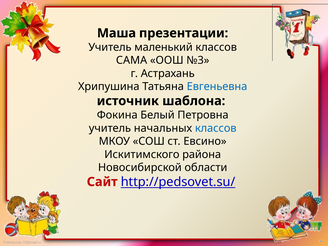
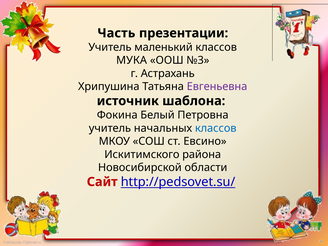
Маша: Маша -> Часть
САМА: САМА -> МУКА
Евгеньевна colour: blue -> purple
